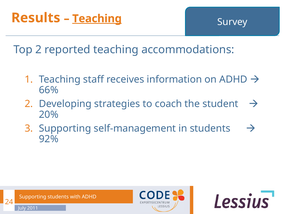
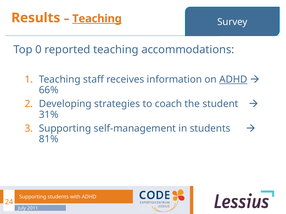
Top 2: 2 -> 0
ADHD at (233, 80) underline: none -> present
20%: 20% -> 31%
92%: 92% -> 81%
